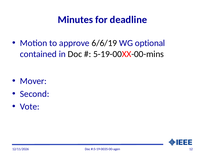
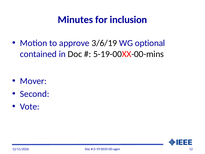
deadline: deadline -> inclusion
6/6/19: 6/6/19 -> 3/6/19
